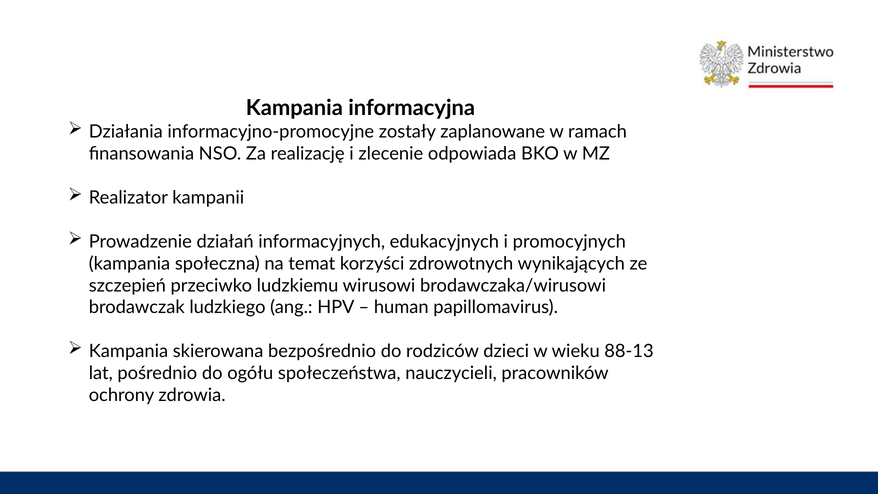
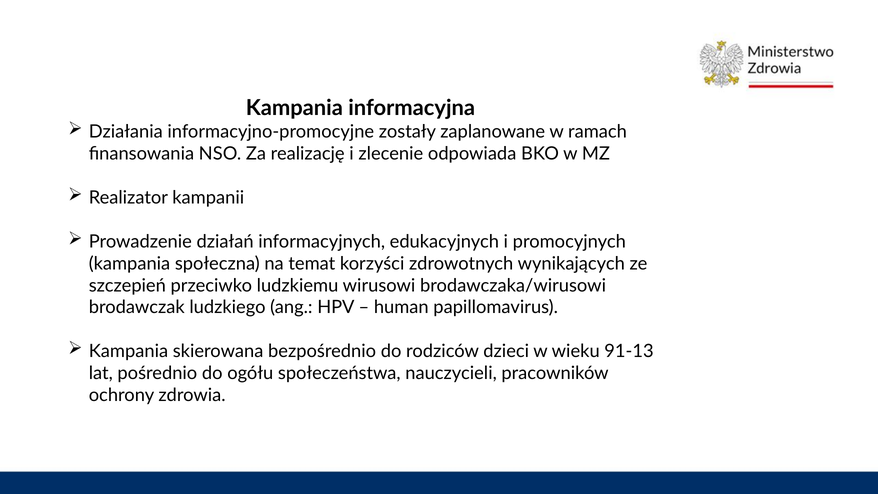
88-13: 88-13 -> 91-13
